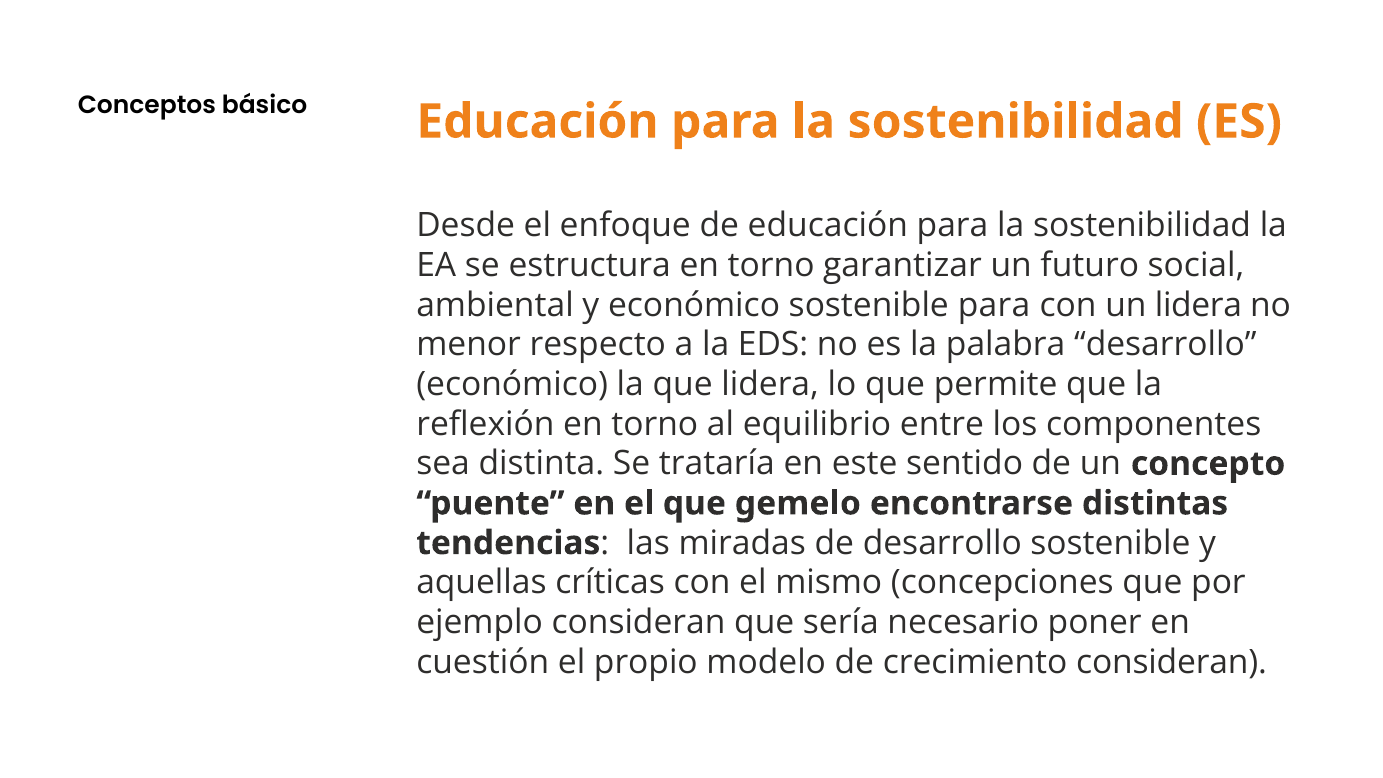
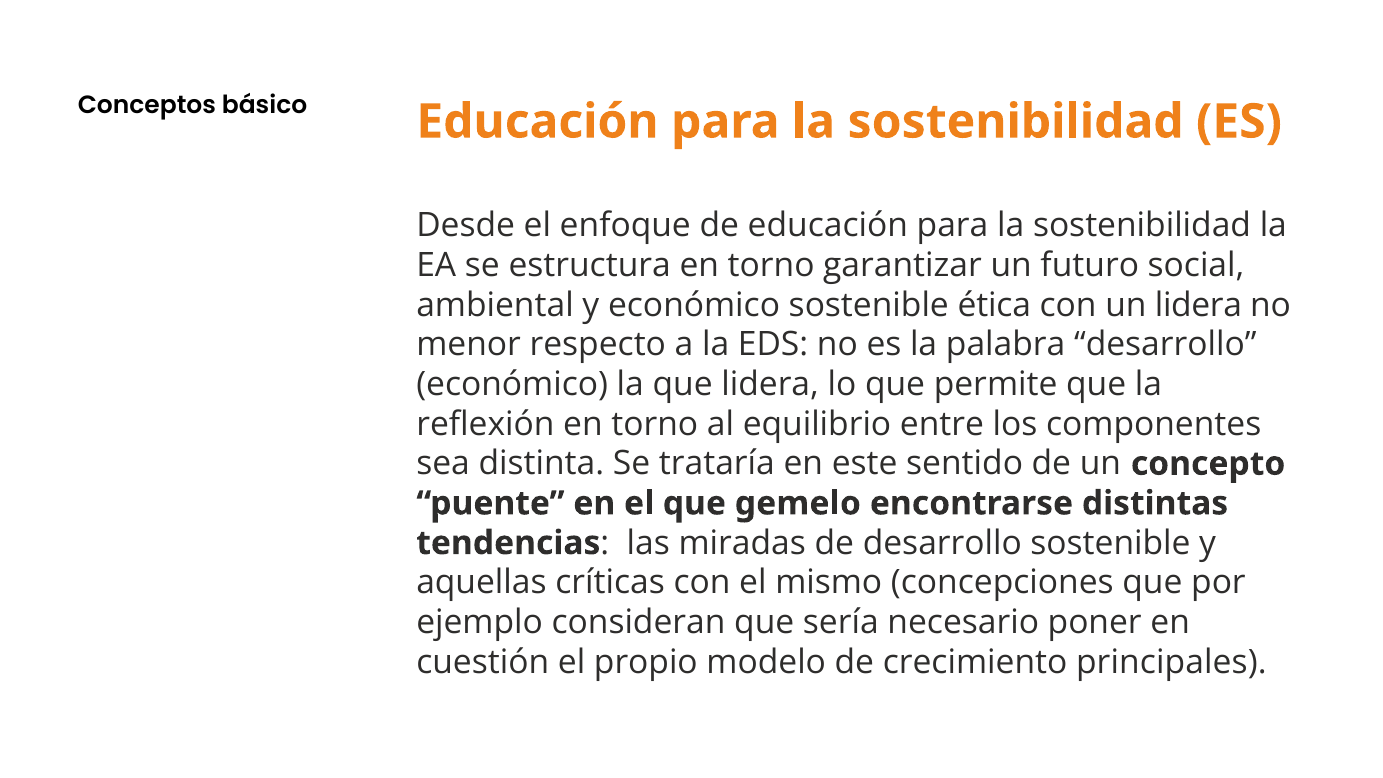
sostenible para: para -> ética
crecimiento consideran: consideran -> principales
